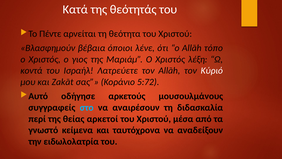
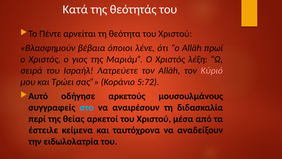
τόπο: τόπο -> πρωί
κοντά: κοντά -> σειρά
Κύριό colour: white -> pink
Zakāt: Zakāt -> Τρώει
γνωστό: γνωστό -> έστειλε
